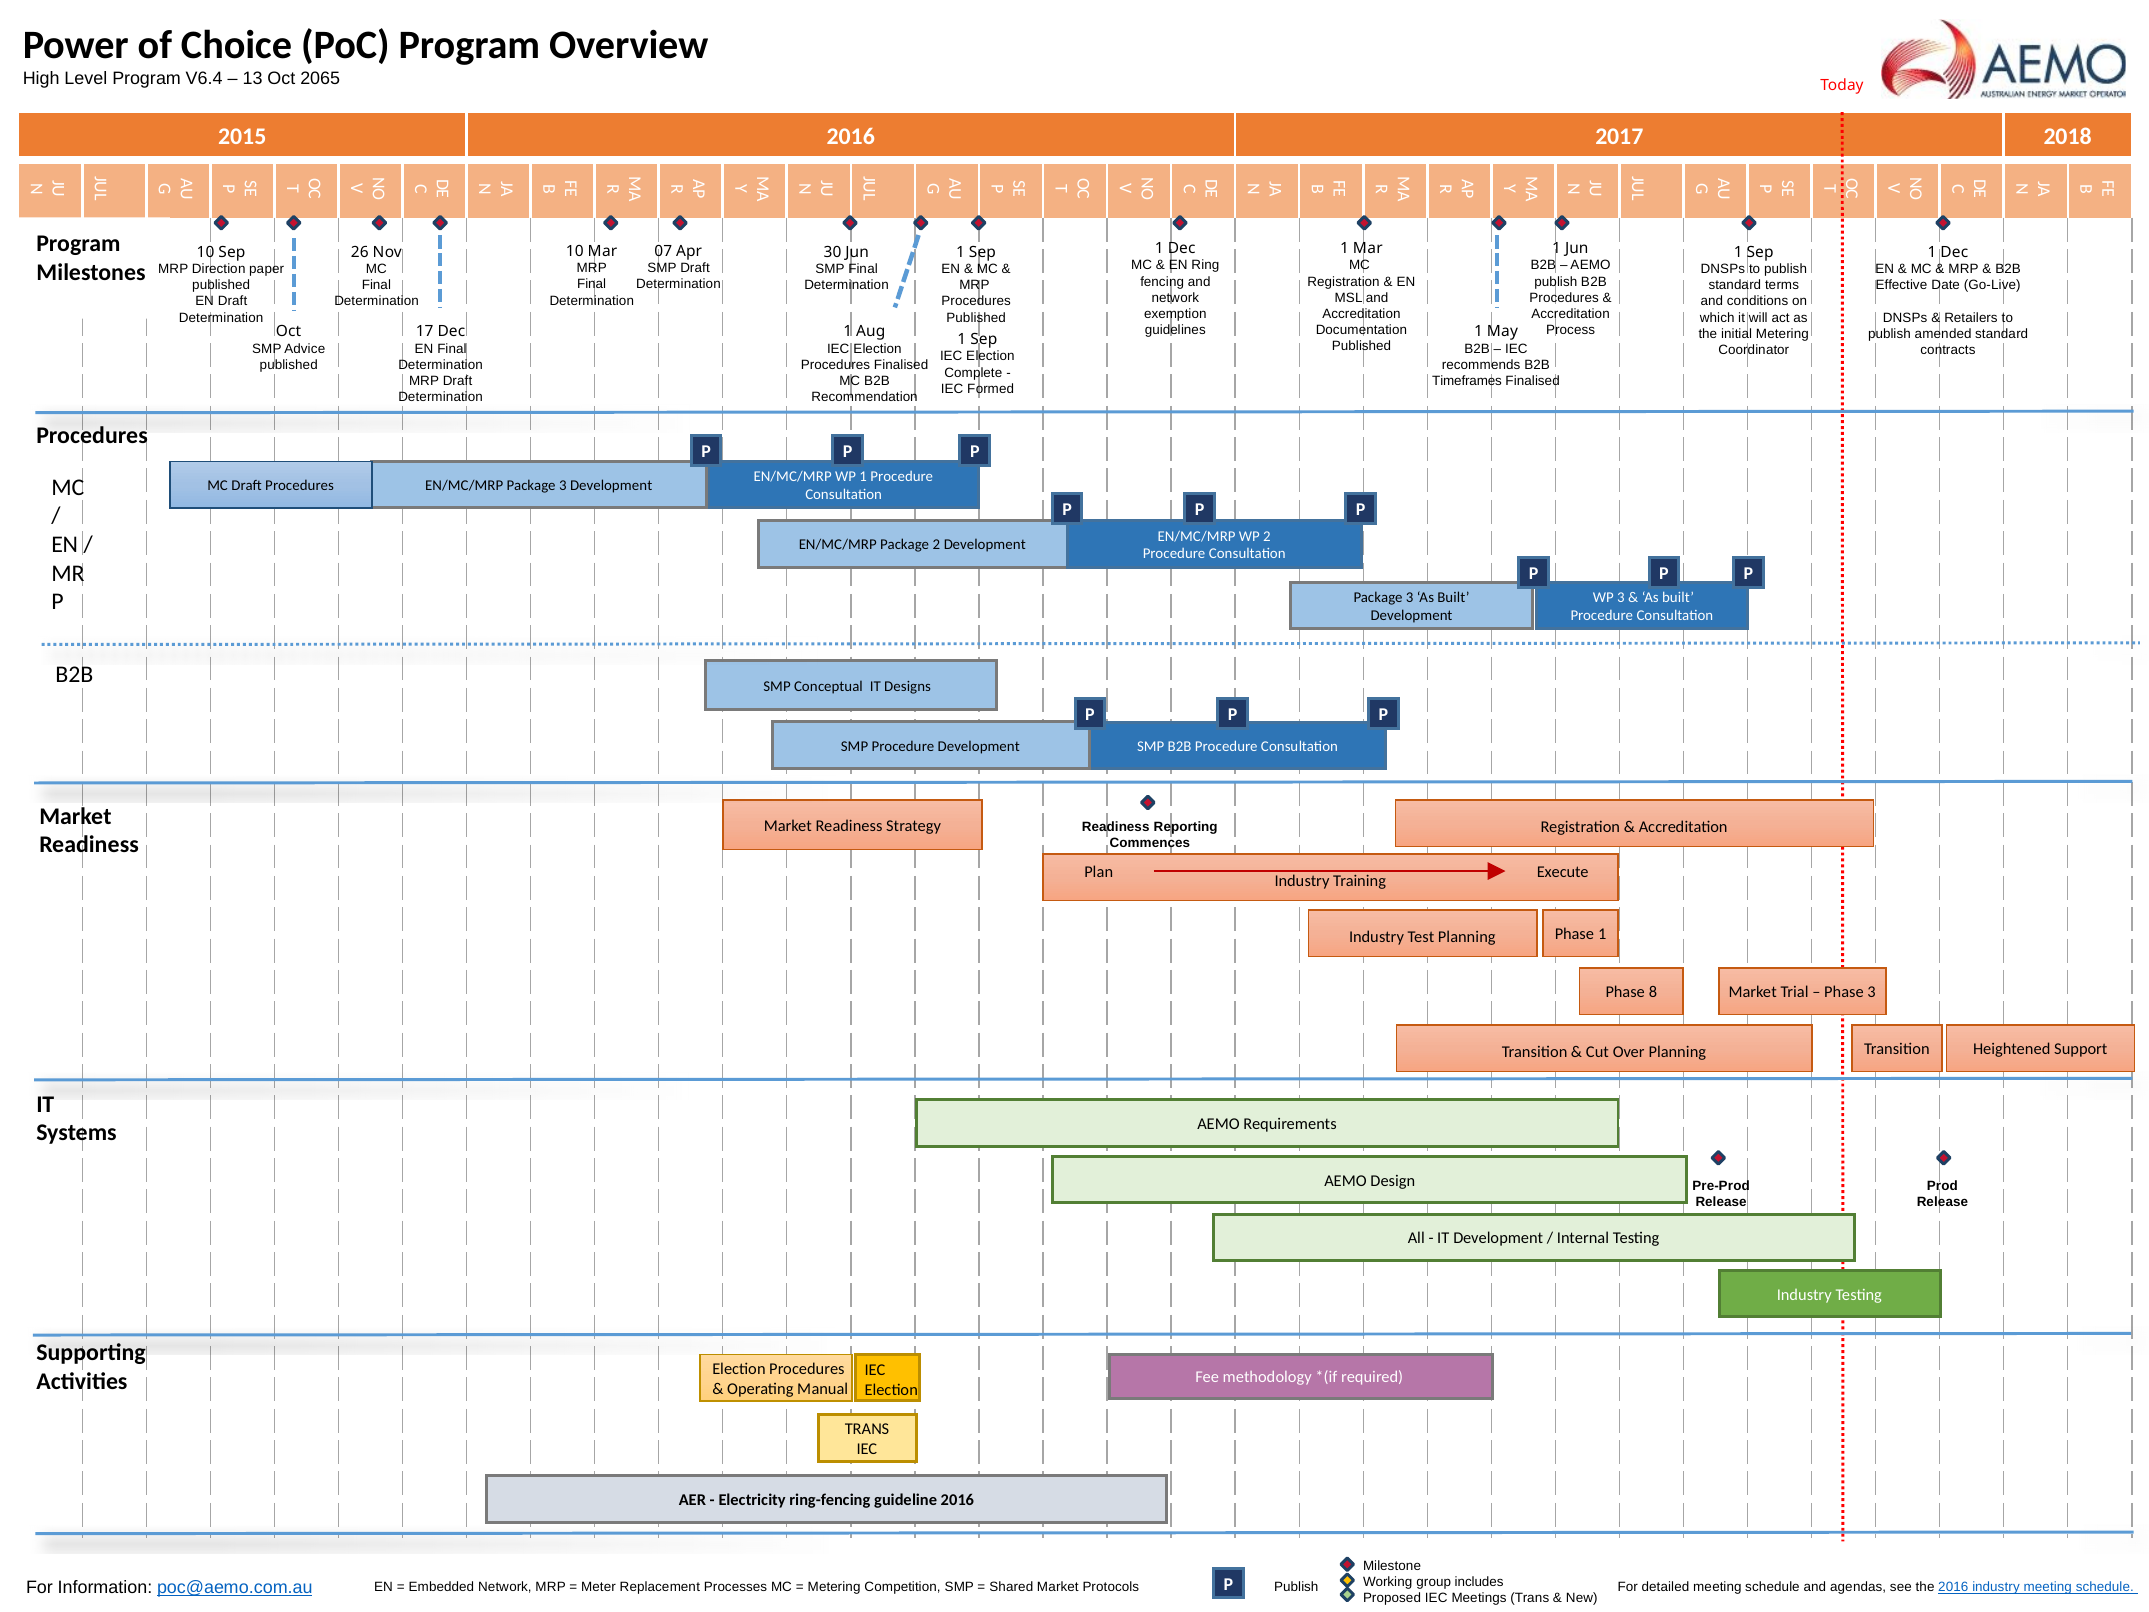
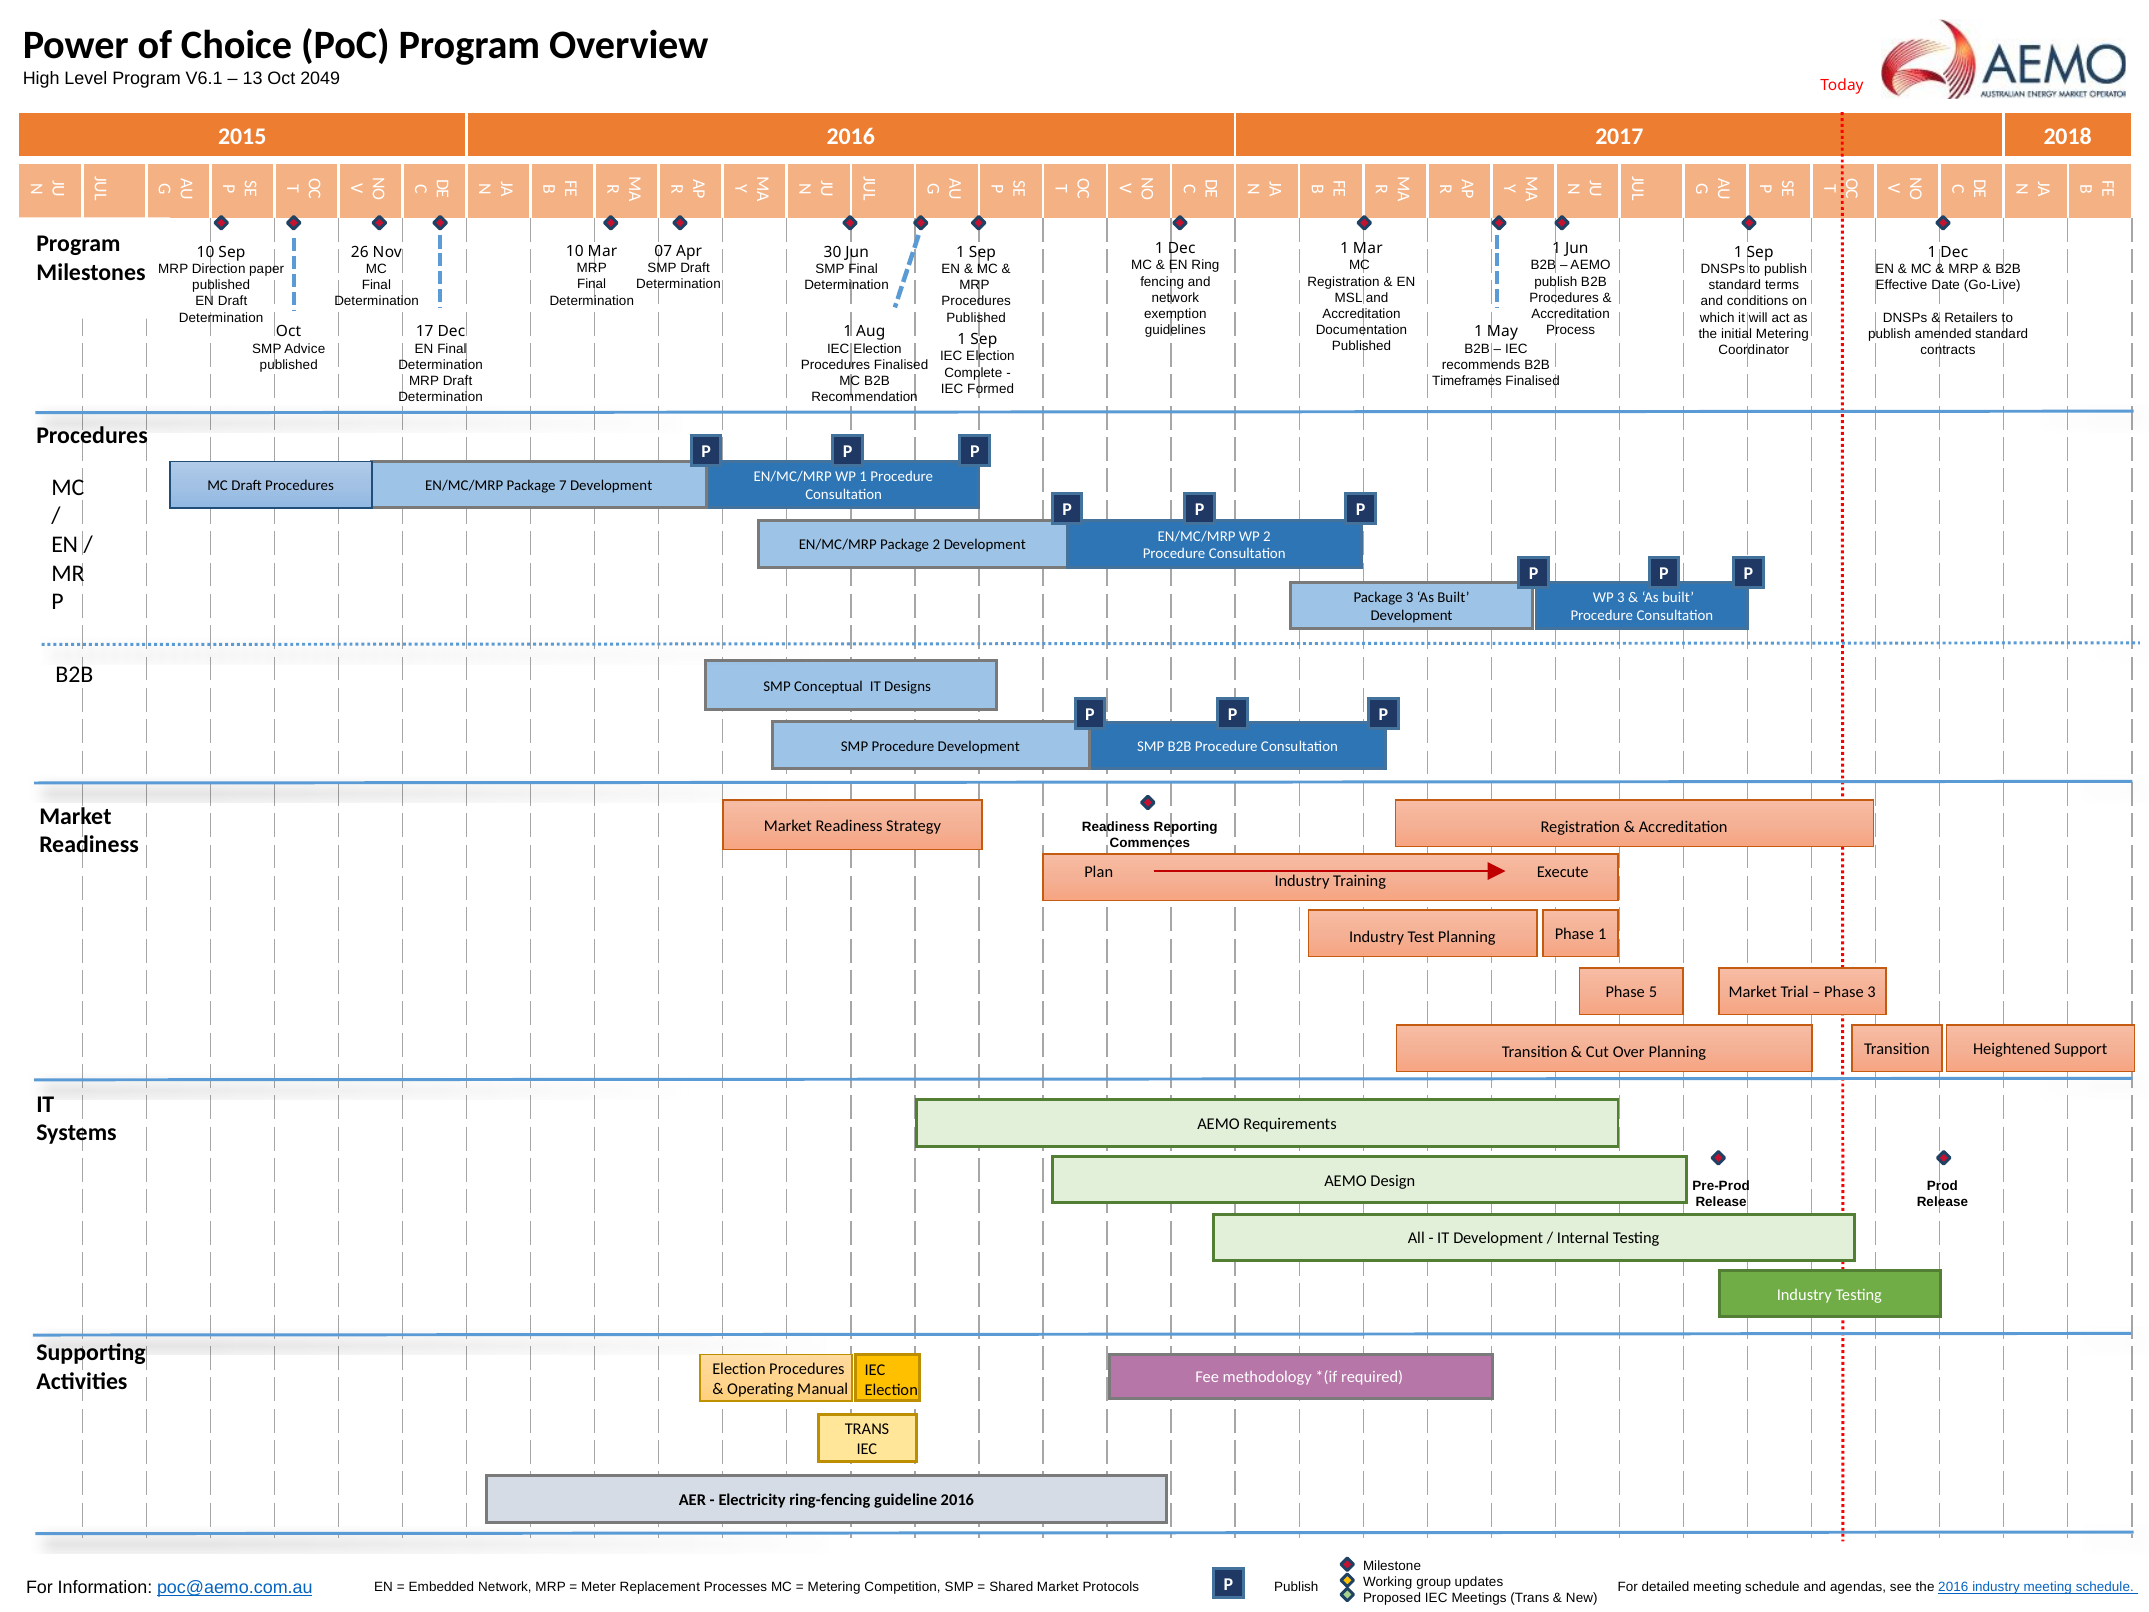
V6.4: V6.4 -> V6.1
2065: 2065 -> 2049
EN/MC/MRP Package 3: 3 -> 7
8: 8 -> 5
includes: includes -> updates
